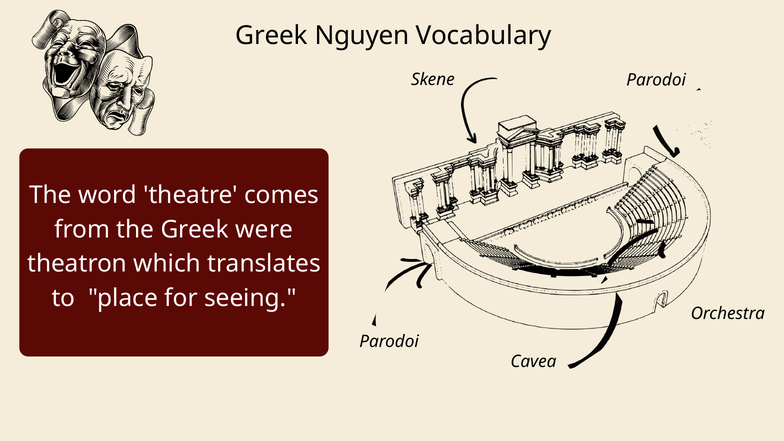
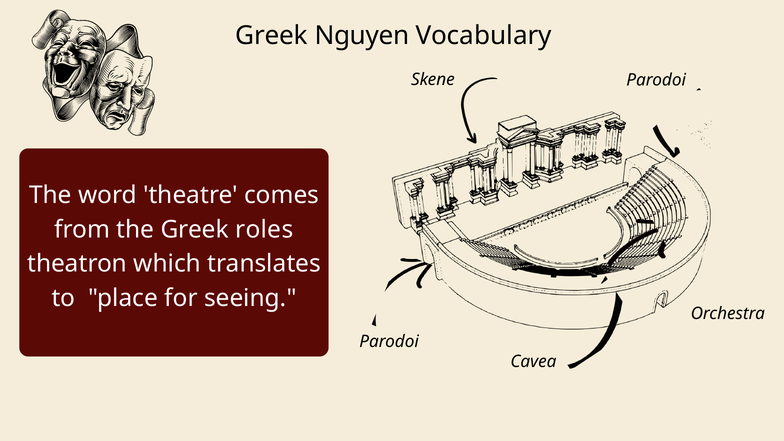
were: were -> roles
